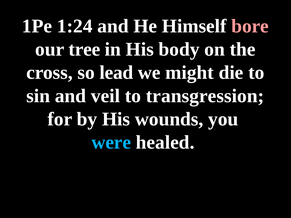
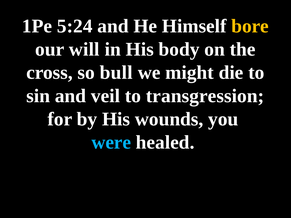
1:24: 1:24 -> 5:24
bore colour: pink -> yellow
tree: tree -> will
lead: lead -> bull
